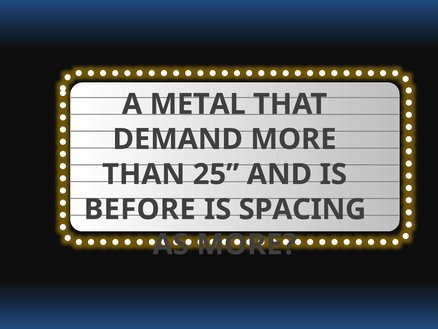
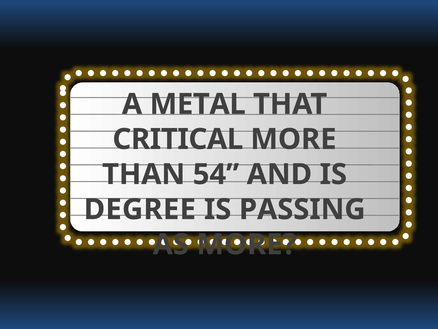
DEMAND: DEMAND -> CRITICAL
25: 25 -> 54
BEFORE: BEFORE -> DEGREE
SPACING: SPACING -> PASSING
